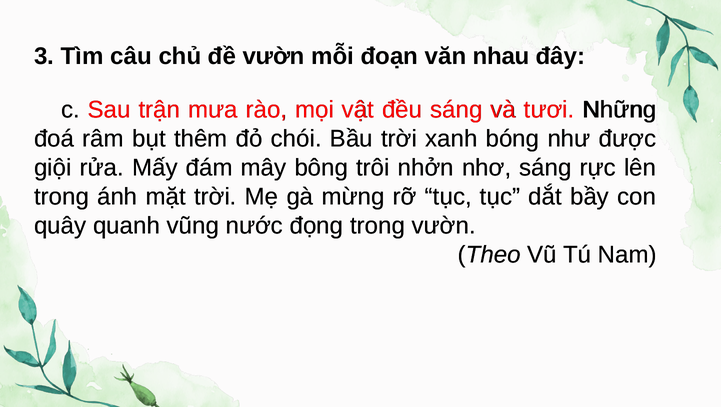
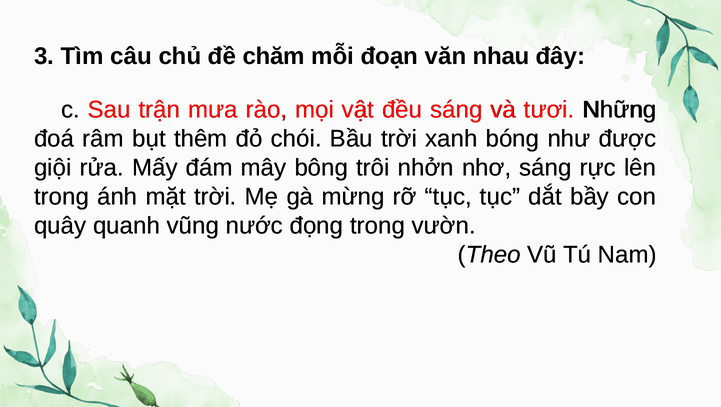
đề vườn: vườn -> chăm
